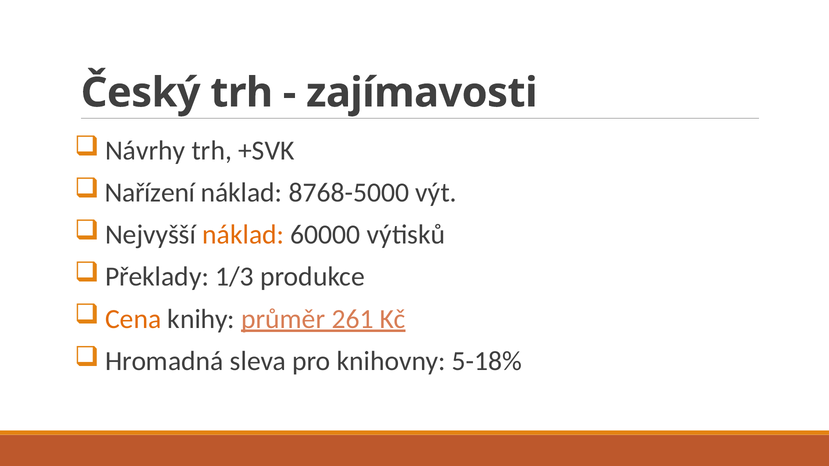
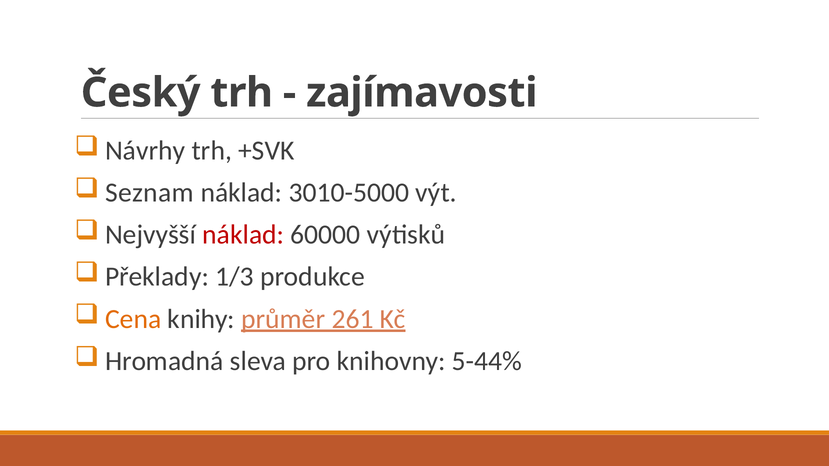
Nařízení: Nařízení -> Seznam
8768-5000: 8768-5000 -> 3010-5000
náklad at (243, 235) colour: orange -> red
5-18%: 5-18% -> 5-44%
